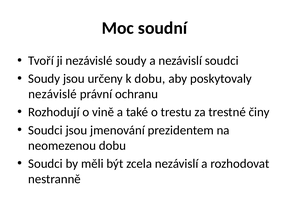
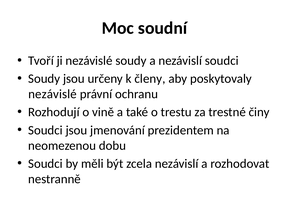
k dobu: dobu -> členy
